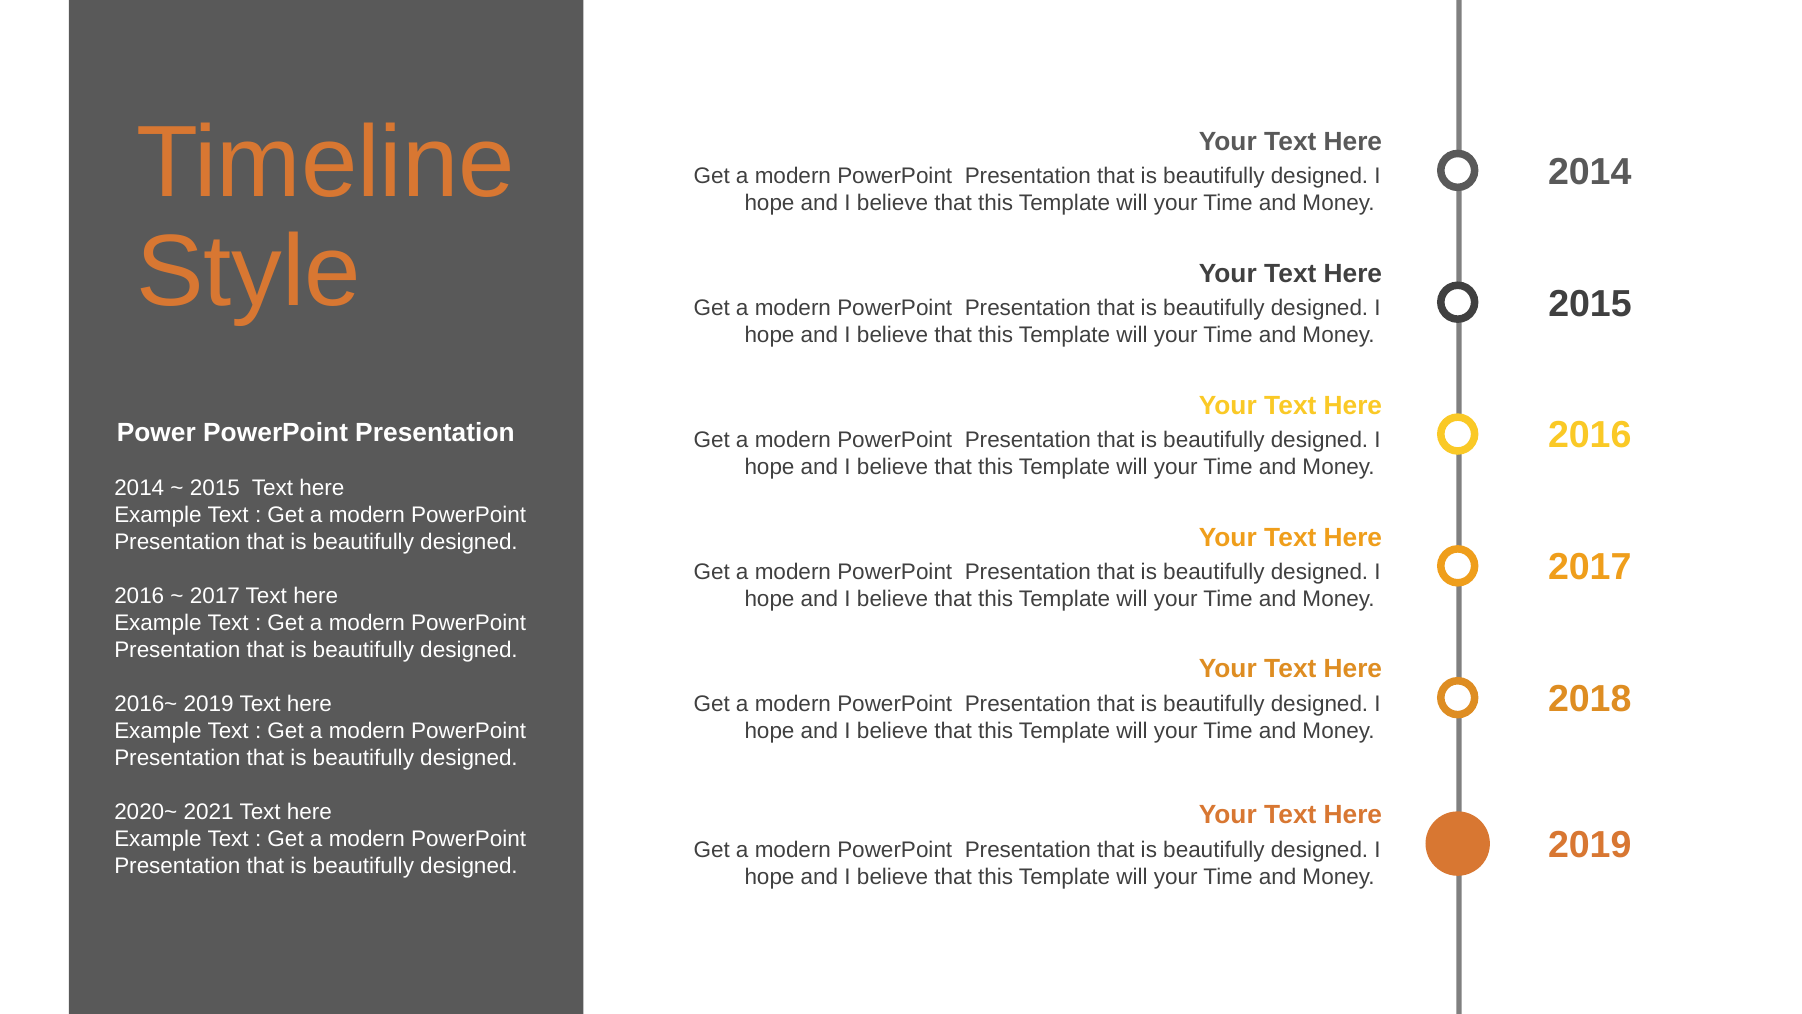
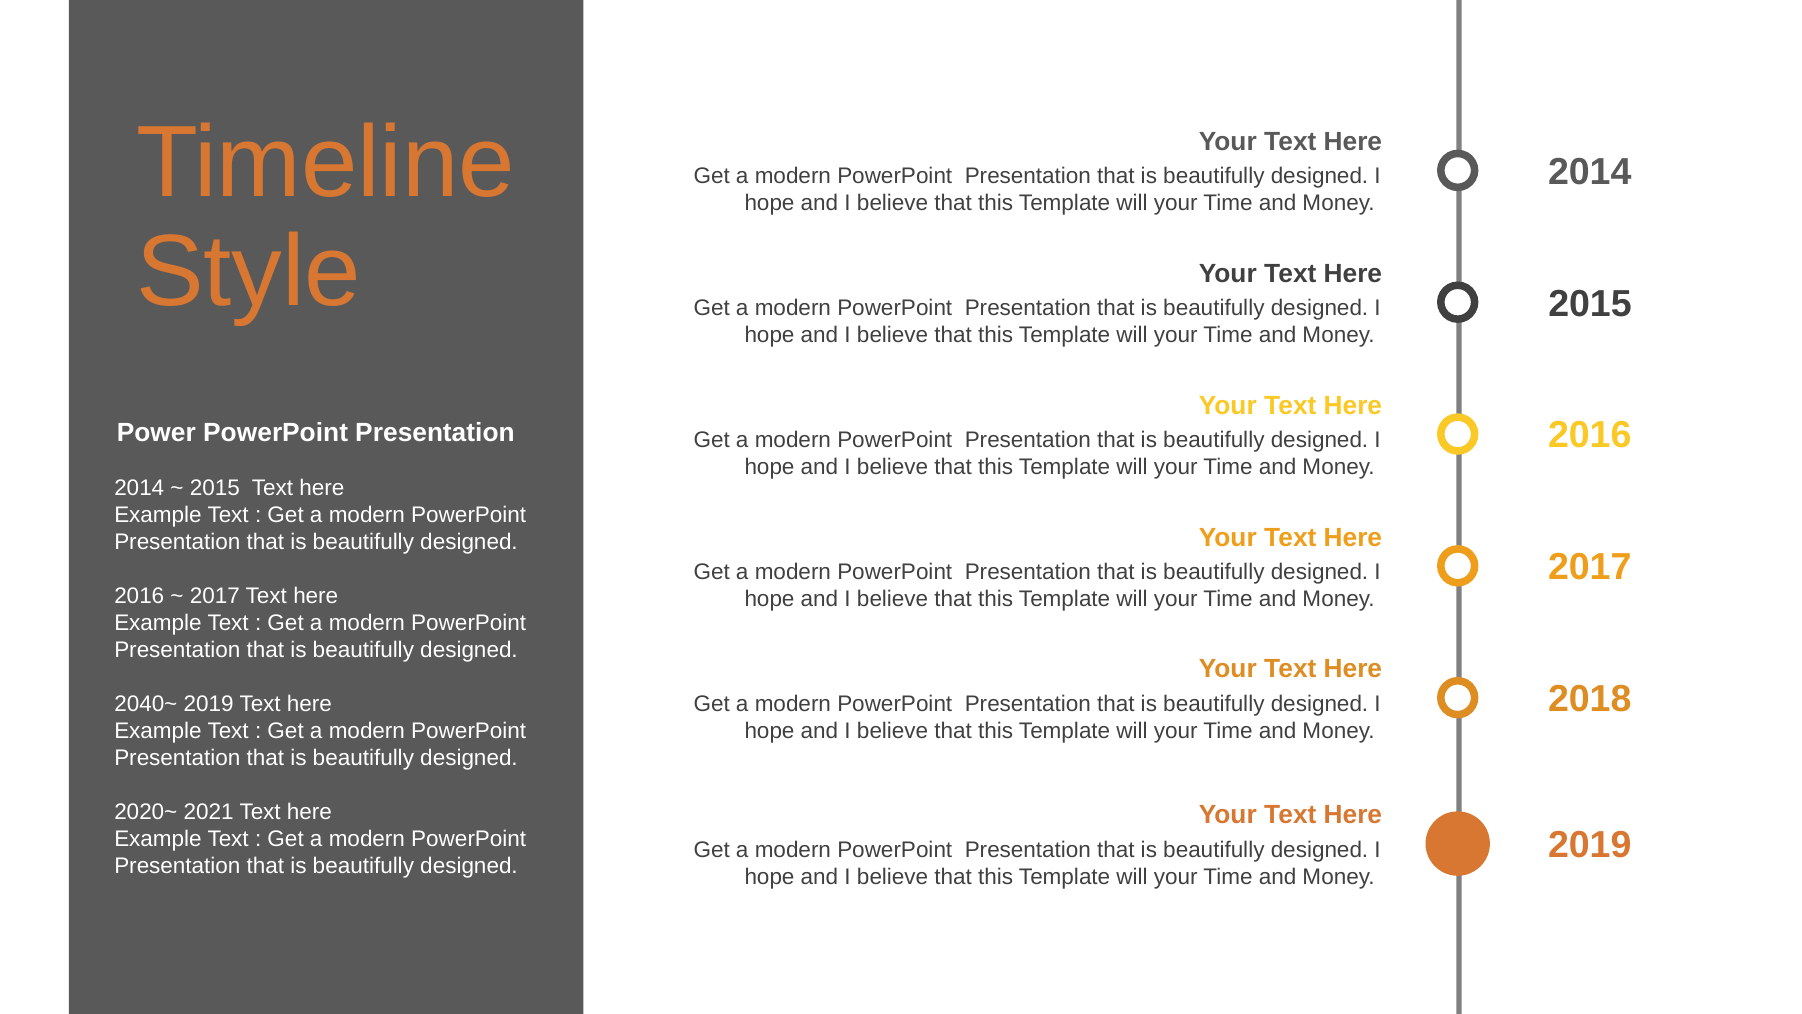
2016~: 2016~ -> 2040~
